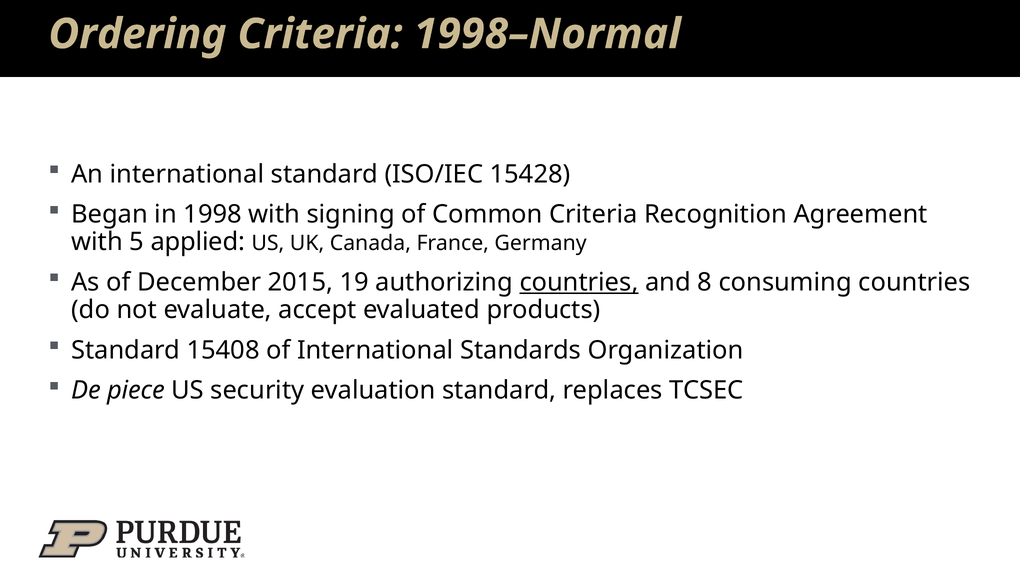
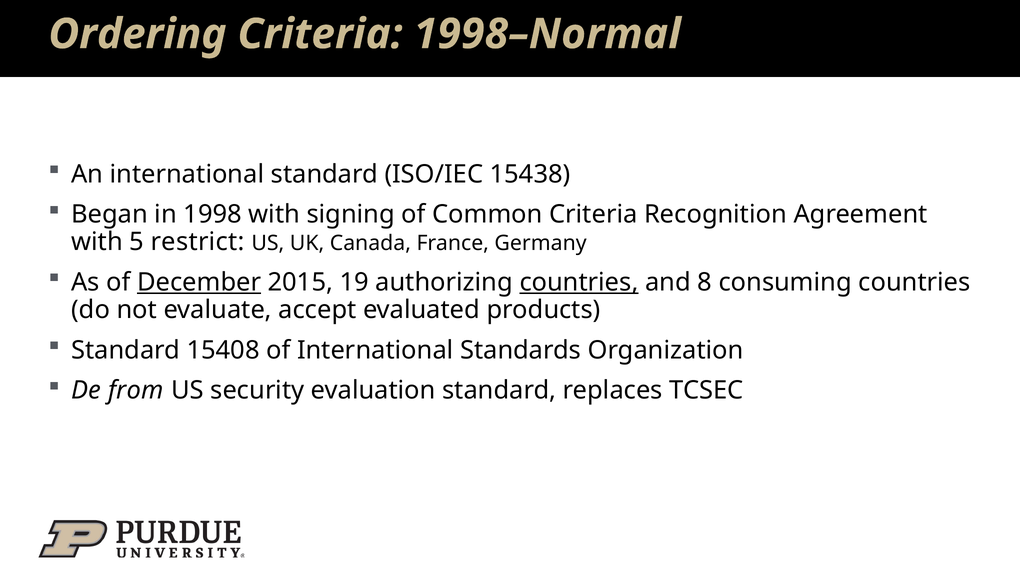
15428: 15428 -> 15438
applied: applied -> restrict
December underline: none -> present
piece: piece -> from
